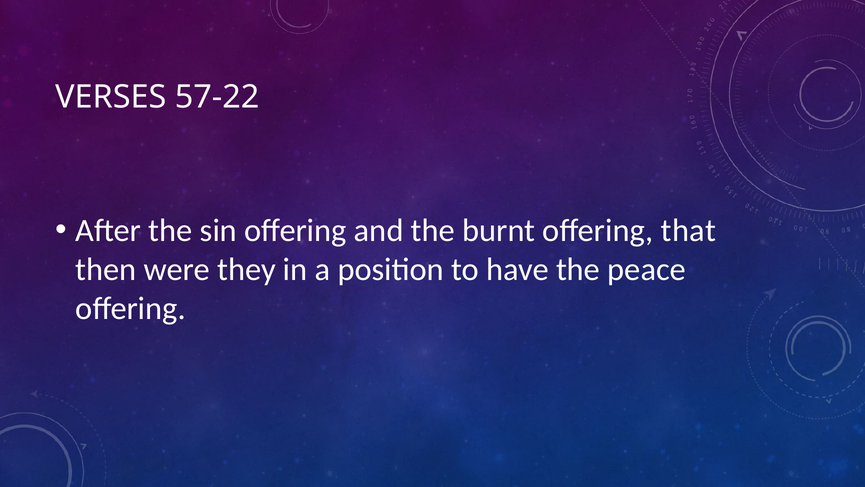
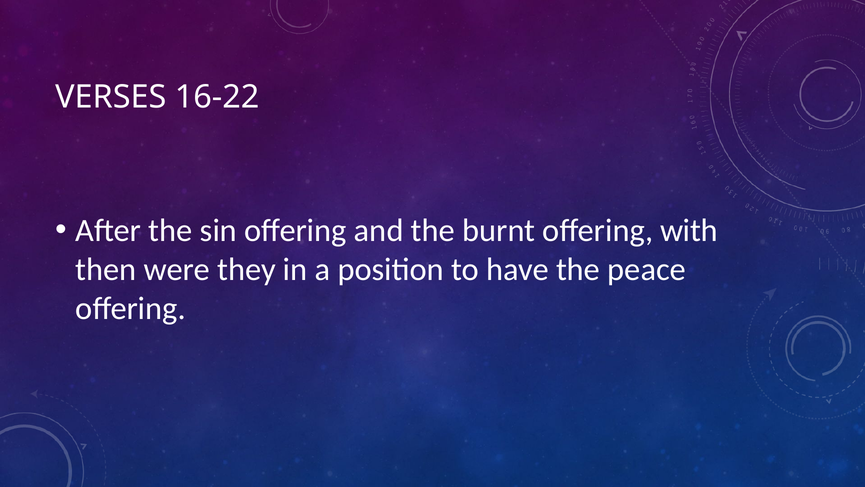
57-22: 57-22 -> 16-22
that: that -> with
